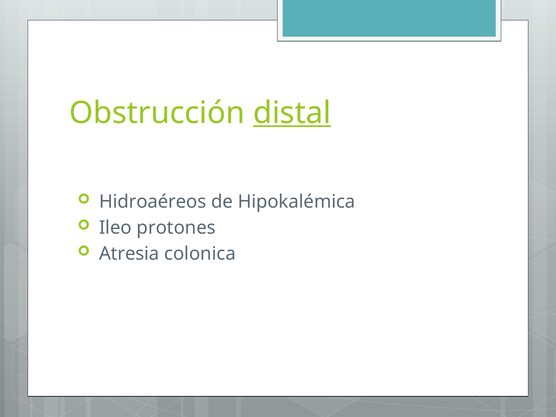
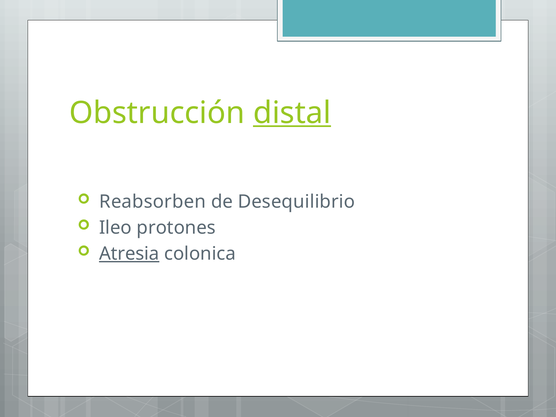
Hidroaéreos: Hidroaéreos -> Reabsorben
Hipokalémica: Hipokalémica -> Desequilibrio
Atresia underline: none -> present
